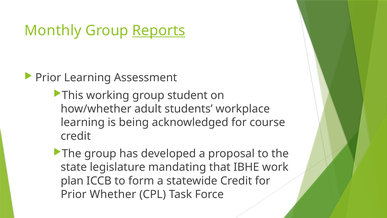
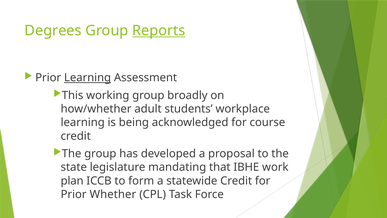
Monthly: Monthly -> Degrees
Learning at (88, 78) underline: none -> present
student: student -> broadly
